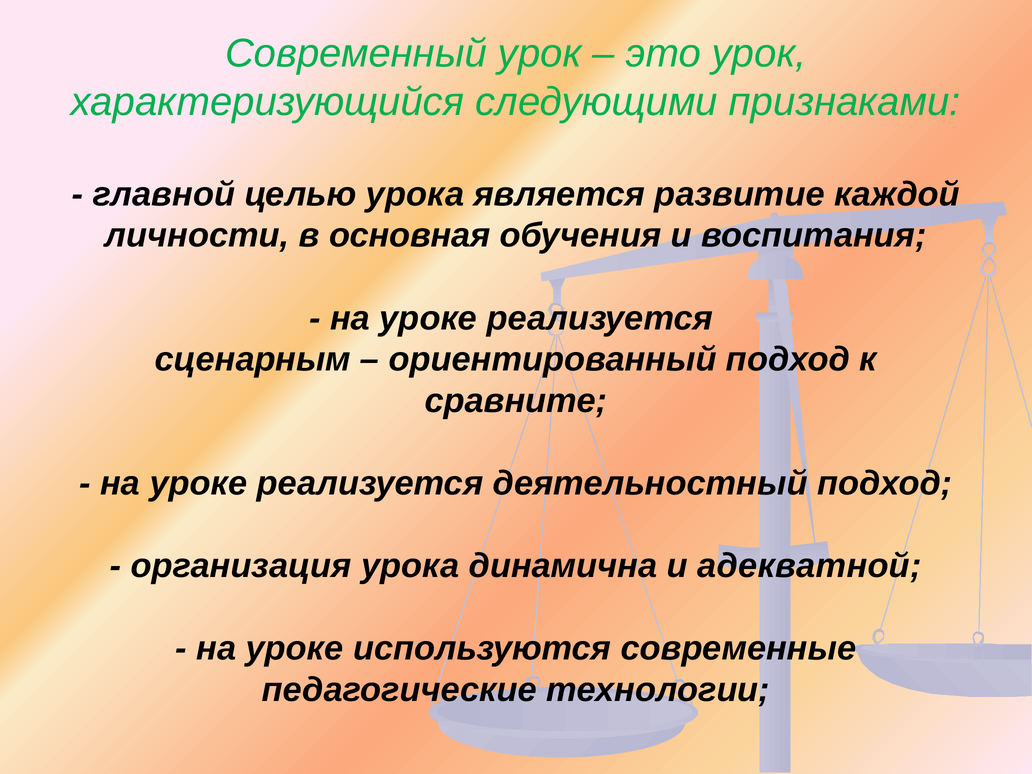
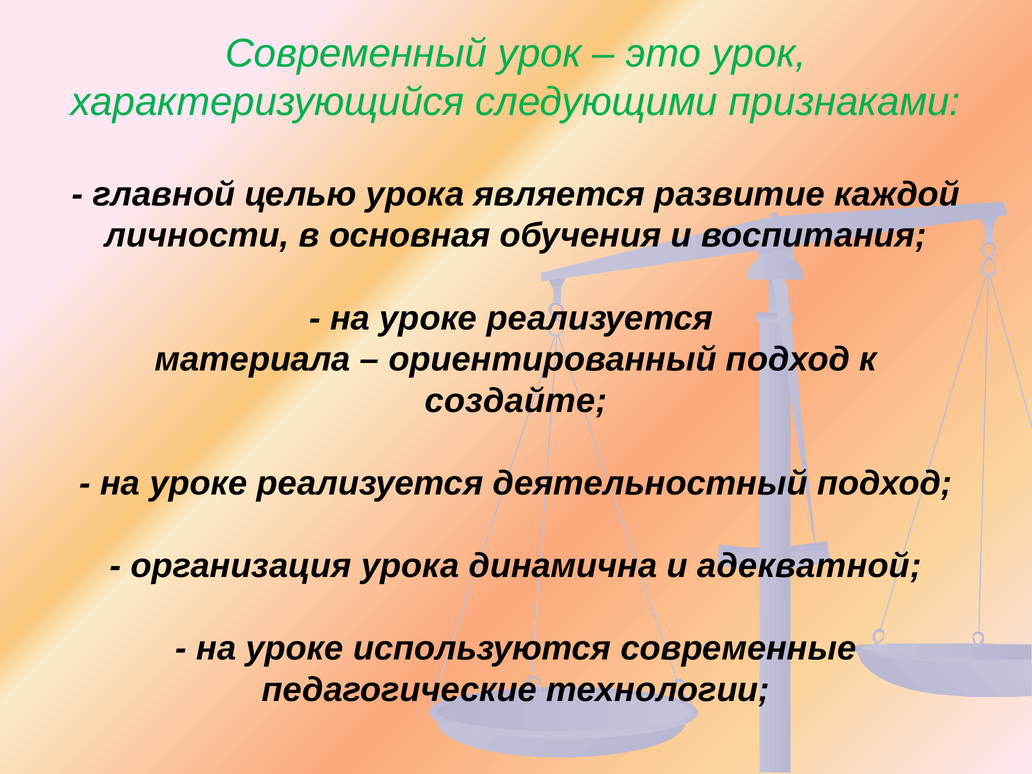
сценарным: сценарным -> материала
сравните: сравните -> создайте
